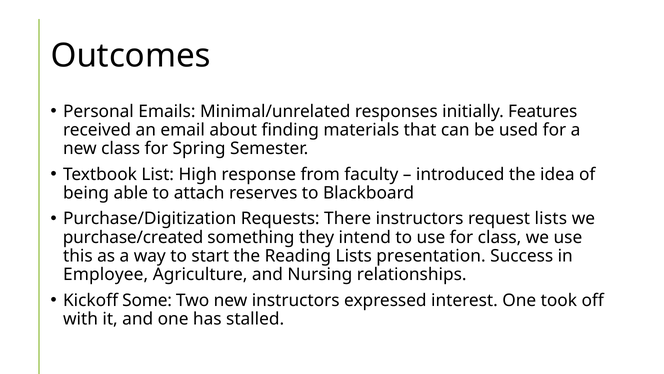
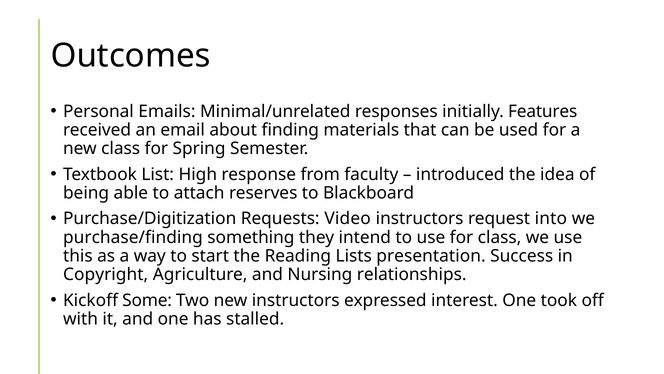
There: There -> Video
request lists: lists -> into
purchase/created: purchase/created -> purchase/finding
Employee: Employee -> Copyright
